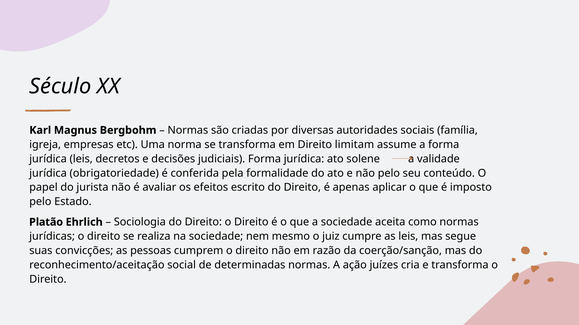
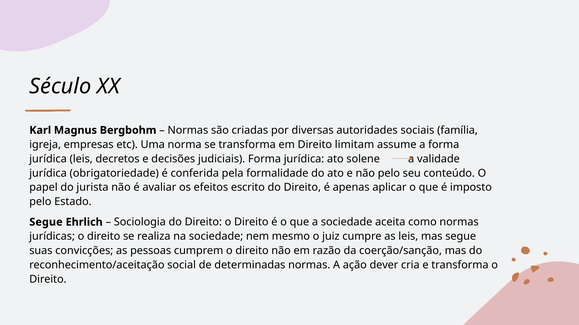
Platão at (46, 222): Platão -> Segue
juízes: juízes -> dever
